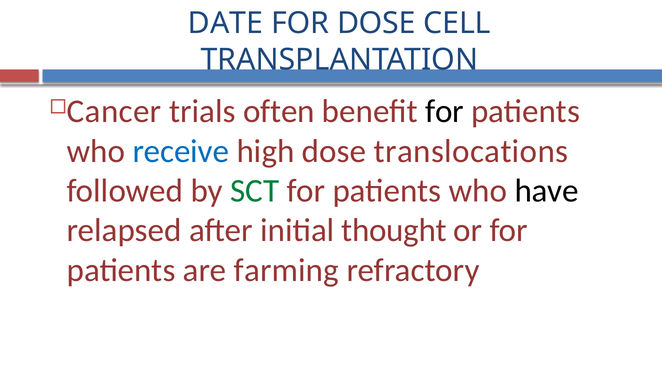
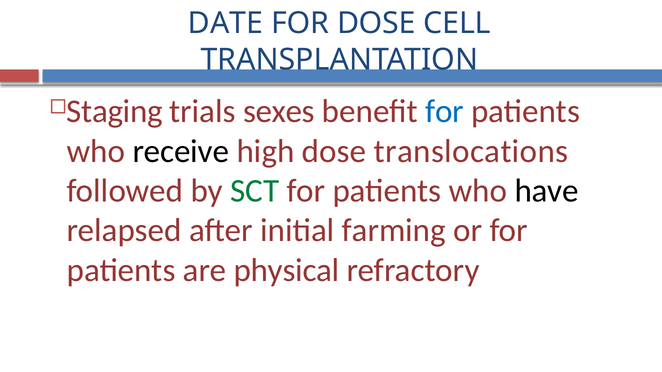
Cancer: Cancer -> Staging
often: often -> sexes
for at (445, 112) colour: black -> blue
receive colour: blue -> black
thought: thought -> farming
farming: farming -> physical
